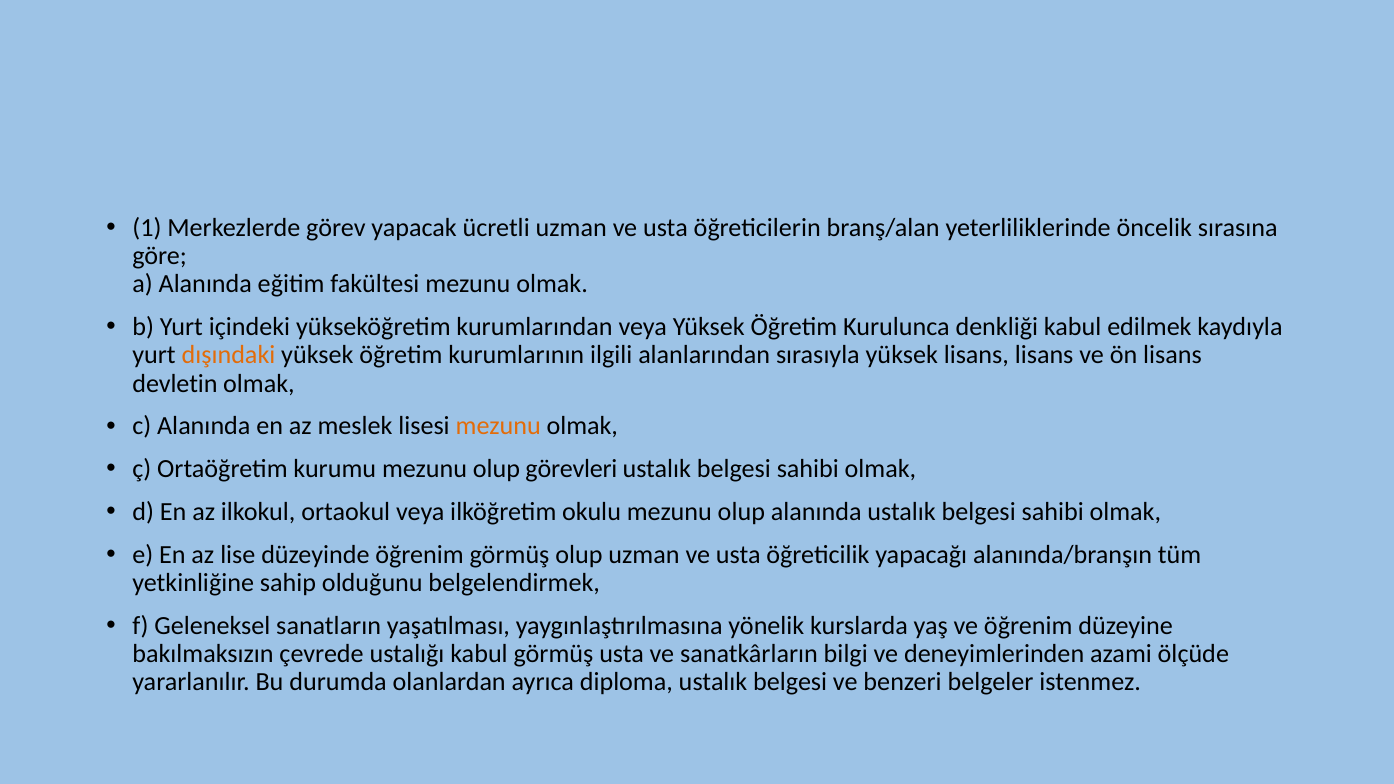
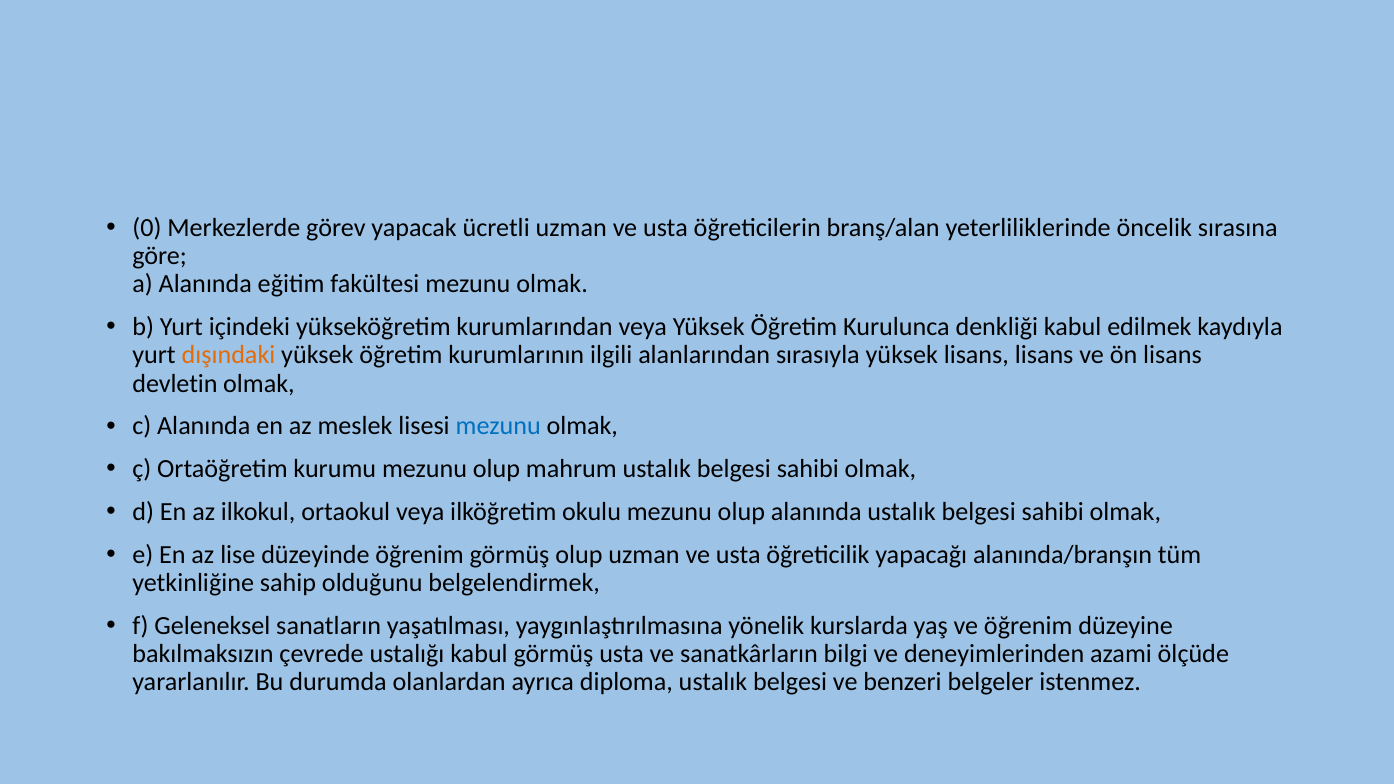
1: 1 -> 0
mezunu at (498, 426) colour: orange -> blue
görevleri: görevleri -> mahrum
